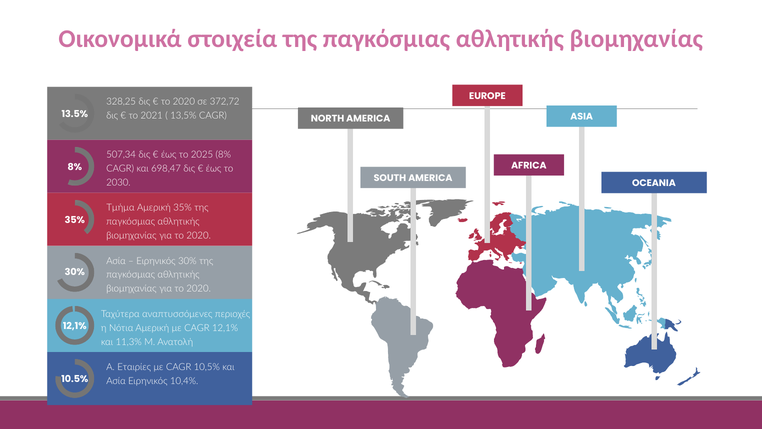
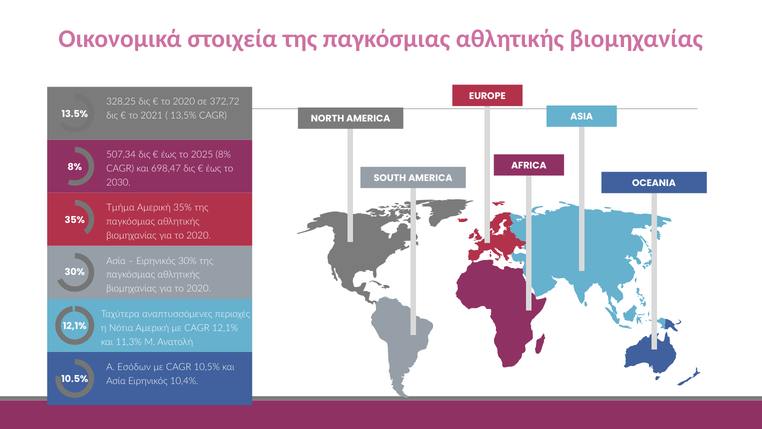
Εταιρίες: Εταιρίες -> Εσόδων
